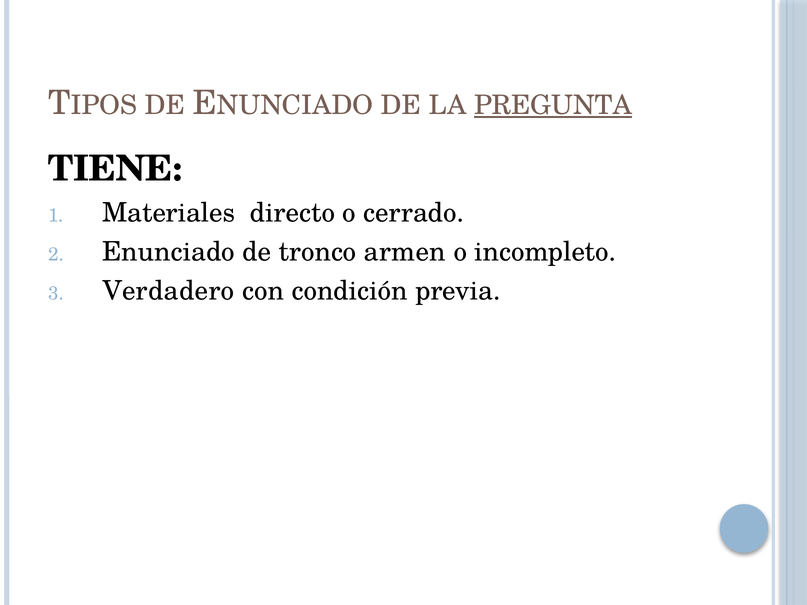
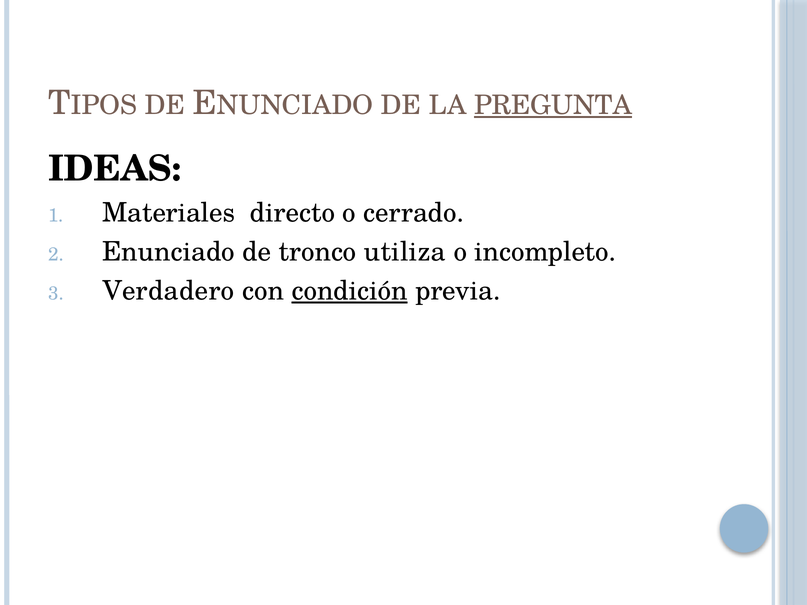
TIENE: TIENE -> IDEAS
armen: armen -> utiliza
condición underline: none -> present
